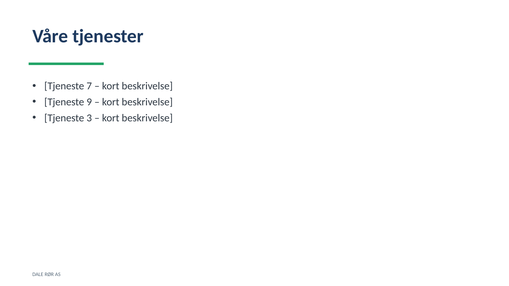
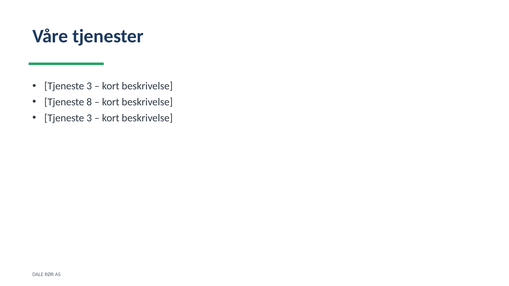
7 at (89, 86): 7 -> 3
9: 9 -> 8
